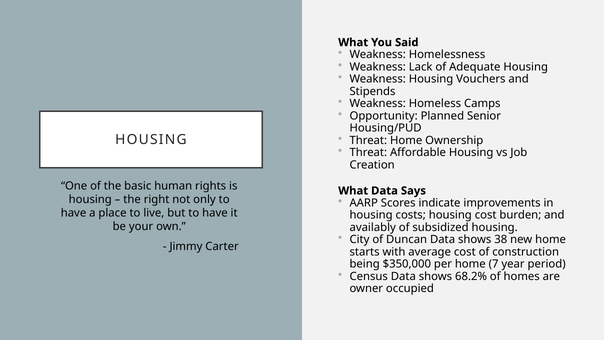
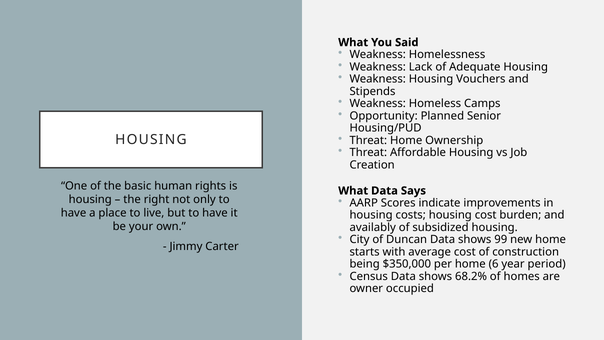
38: 38 -> 99
7: 7 -> 6
